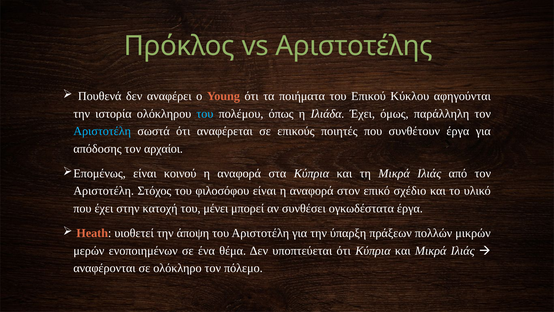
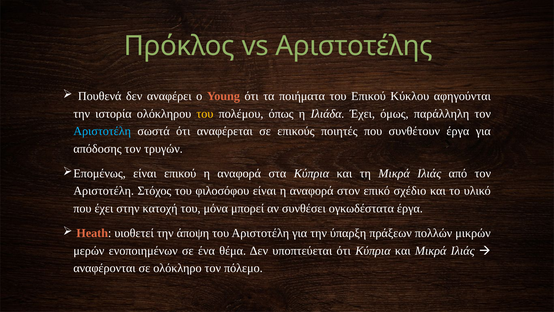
του at (205, 114) colour: light blue -> yellow
αρχαίοι: αρχαίοι -> τρυγών
είναι κοινού: κοινού -> επικού
μένει: μένει -> μόνα
